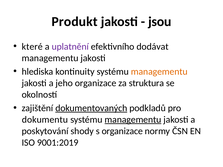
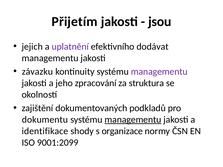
Produkt: Produkt -> Přijetím
které: které -> jejich
hlediska: hlediska -> závazku
managementu at (159, 72) colour: orange -> purple
jeho organizace: organizace -> zpracování
dokumentovaných underline: present -> none
poskytování: poskytování -> identifikace
9001:2019: 9001:2019 -> 9001:2099
